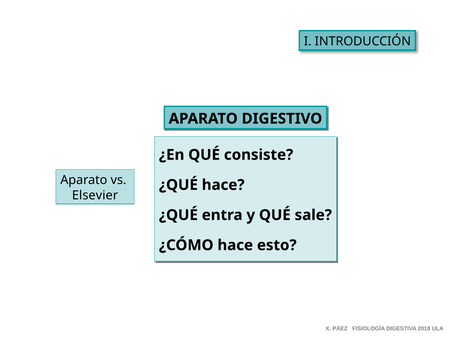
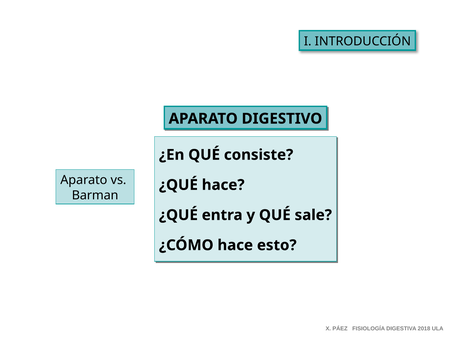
Elsevier: Elsevier -> Barman
